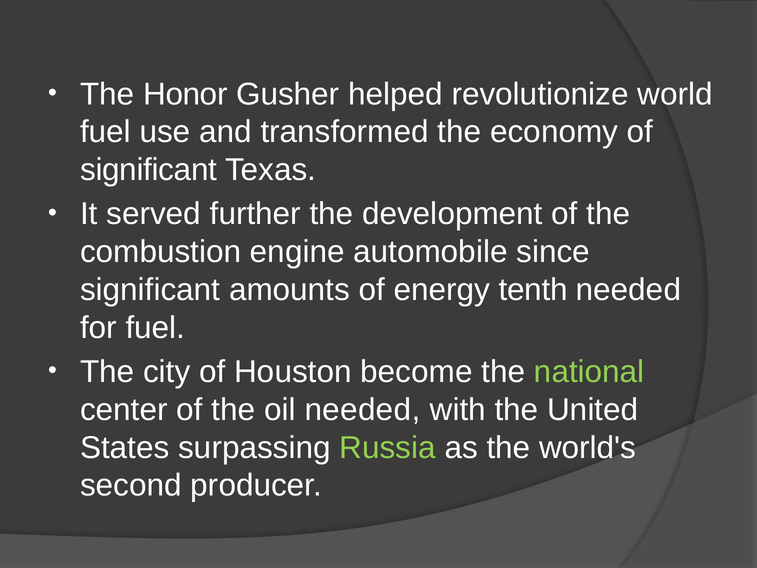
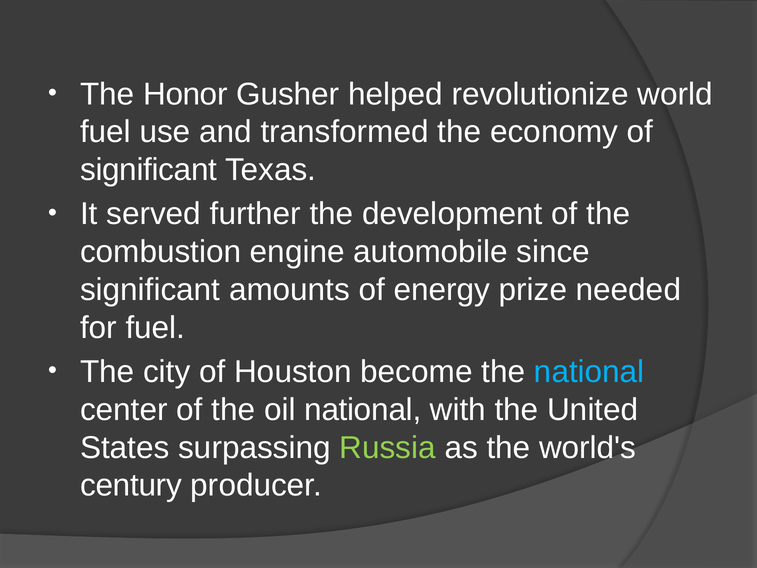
tenth: tenth -> prize
national at (589, 372) colour: light green -> light blue
oil needed: needed -> national
second: second -> century
